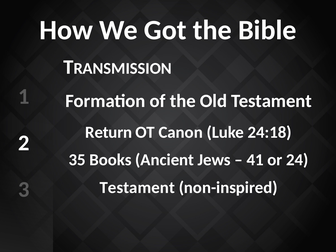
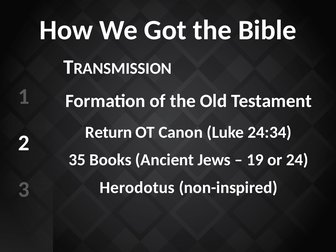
24:18: 24:18 -> 24:34
41: 41 -> 19
Testament at (137, 188): Testament -> Herodotus
